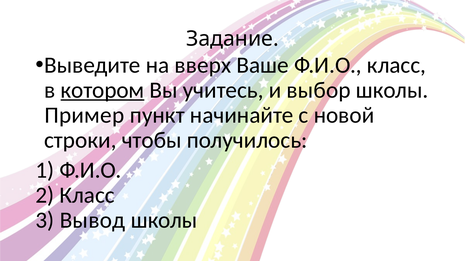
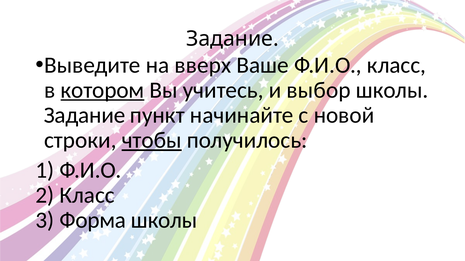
Пример at (84, 115): Пример -> Задание
чтобы underline: none -> present
Вывод: Вывод -> Форма
